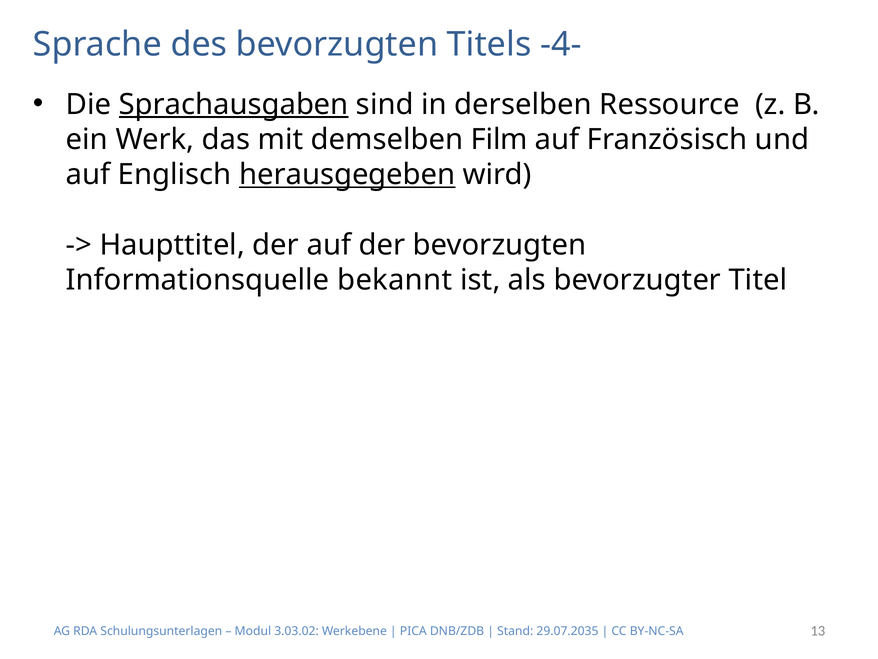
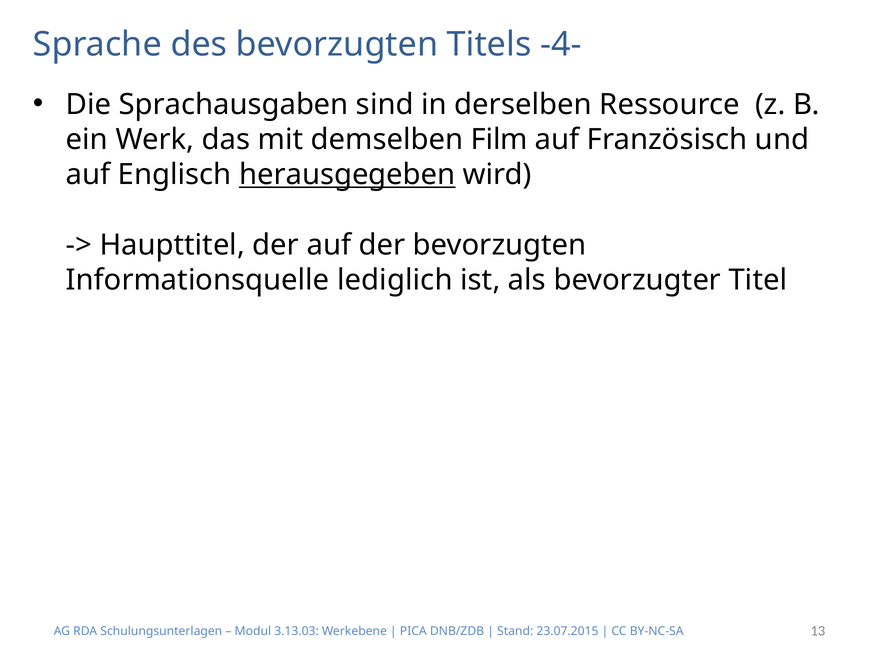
Sprachausgaben underline: present -> none
bekannt: bekannt -> lediglich
3.03.02: 3.03.02 -> 3.13.03
29.07.2035: 29.07.2035 -> 23.07.2015
